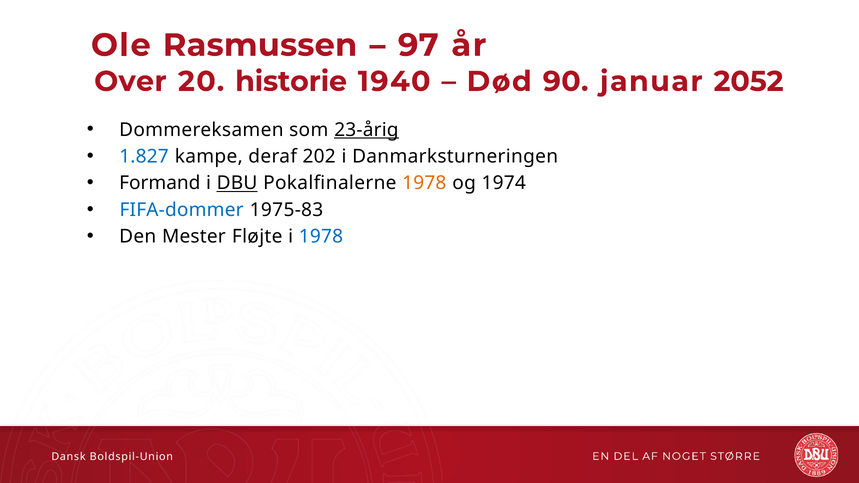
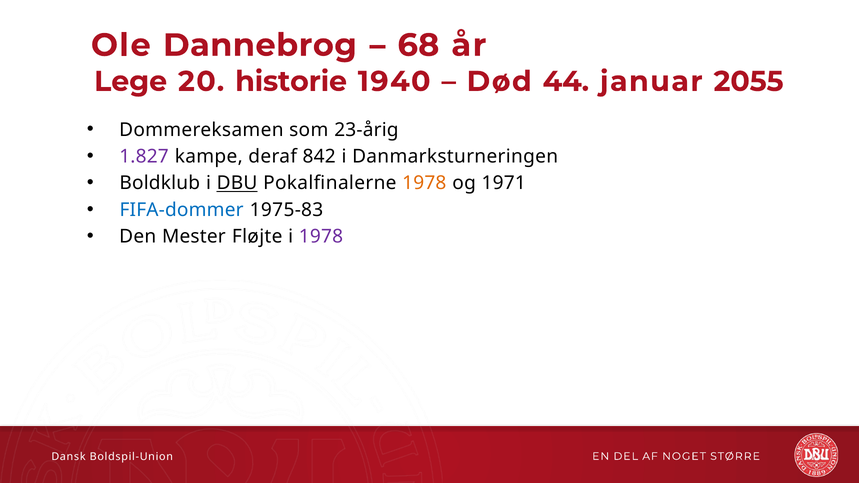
Rasmussen: Rasmussen -> Dannebrog
97: 97 -> 68
Over: Over -> Lege
90: 90 -> 44
2052: 2052 -> 2055
23-årig underline: present -> none
1.827 colour: blue -> purple
202: 202 -> 842
Formand: Formand -> Boldklub
1974: 1974 -> 1971
1978 at (321, 237) colour: blue -> purple
